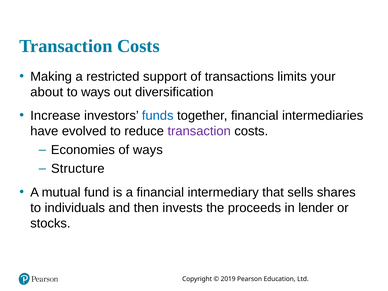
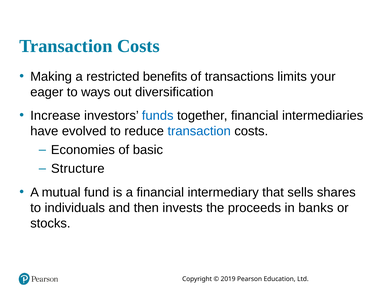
support: support -> benefits
about: about -> eager
transaction at (199, 131) colour: purple -> blue
of ways: ways -> basic
lender: lender -> banks
